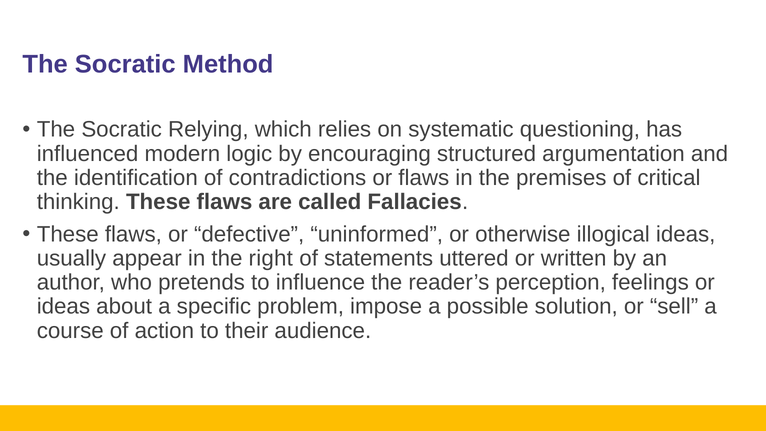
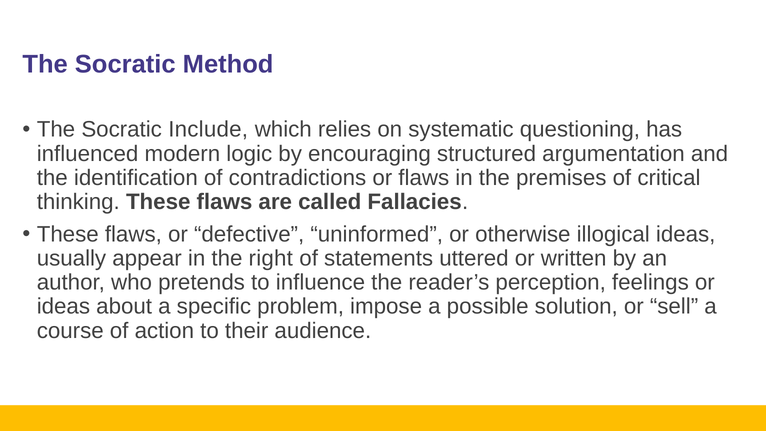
Relying: Relying -> Include
